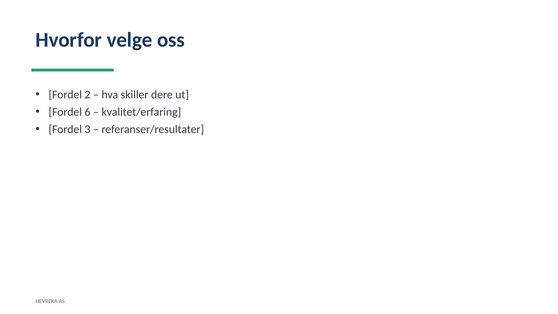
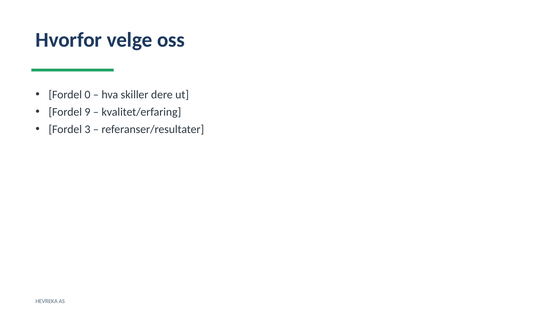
2: 2 -> 0
6: 6 -> 9
